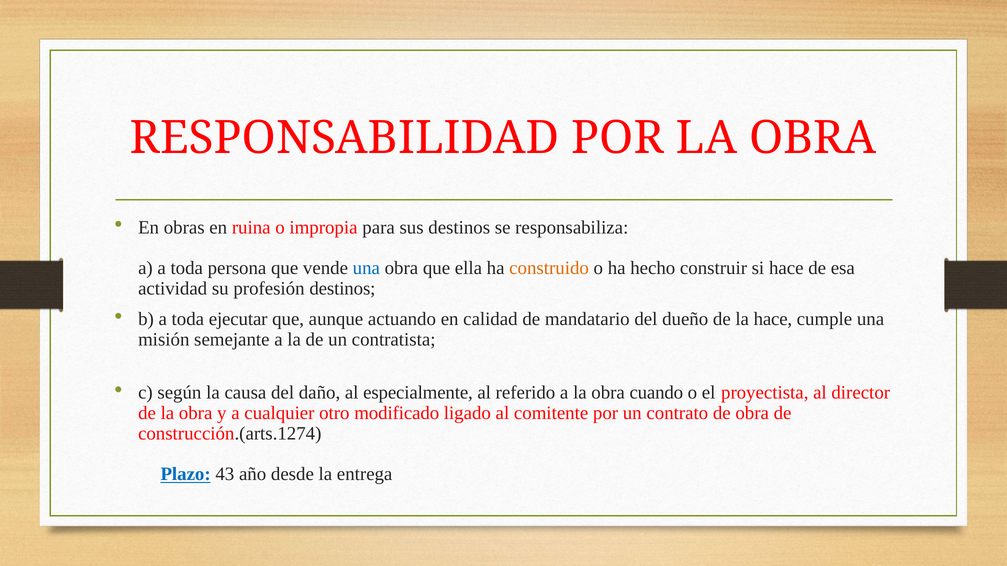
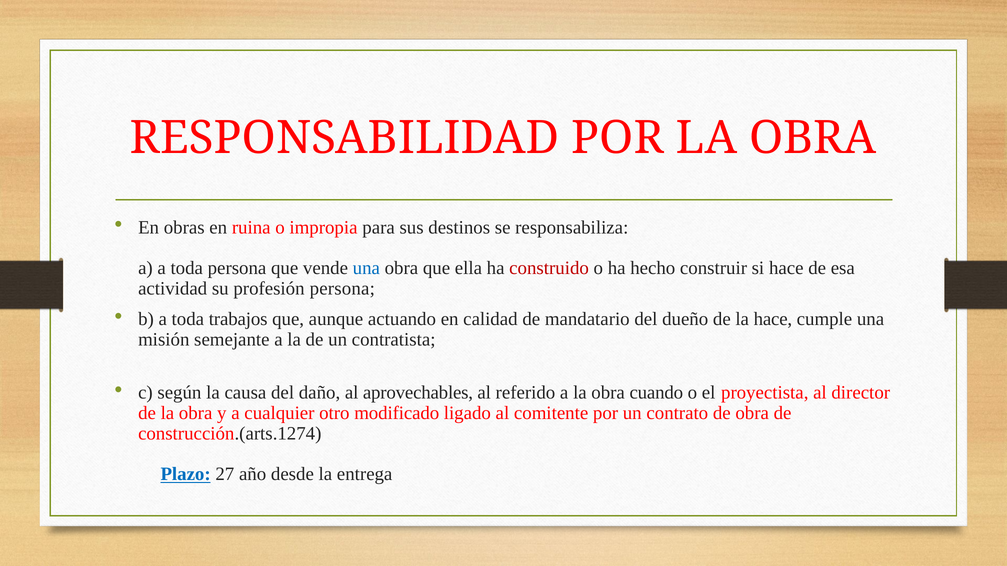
construido colour: orange -> red
profesión destinos: destinos -> persona
ejecutar: ejecutar -> trabajos
especialmente: especialmente -> aprovechables
43: 43 -> 27
